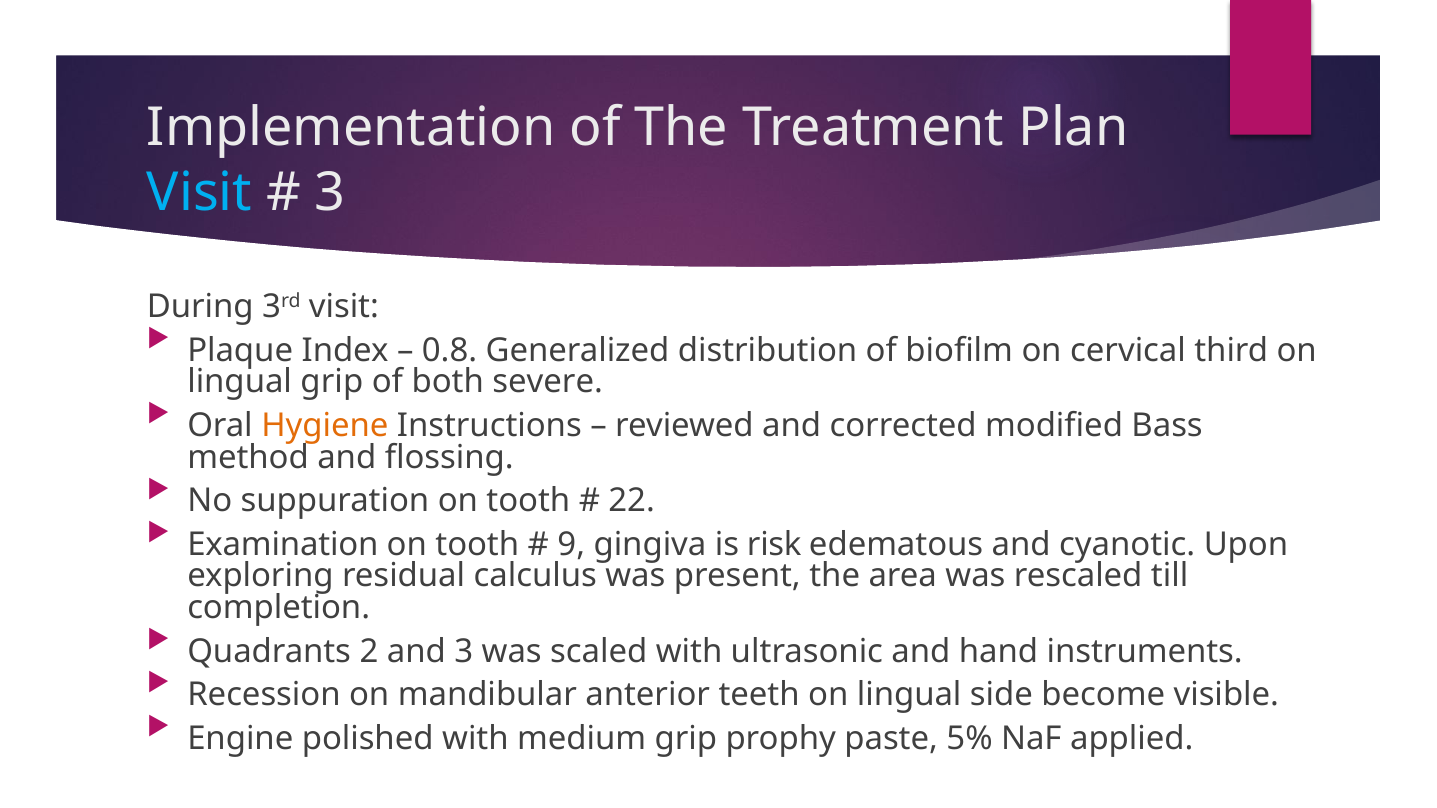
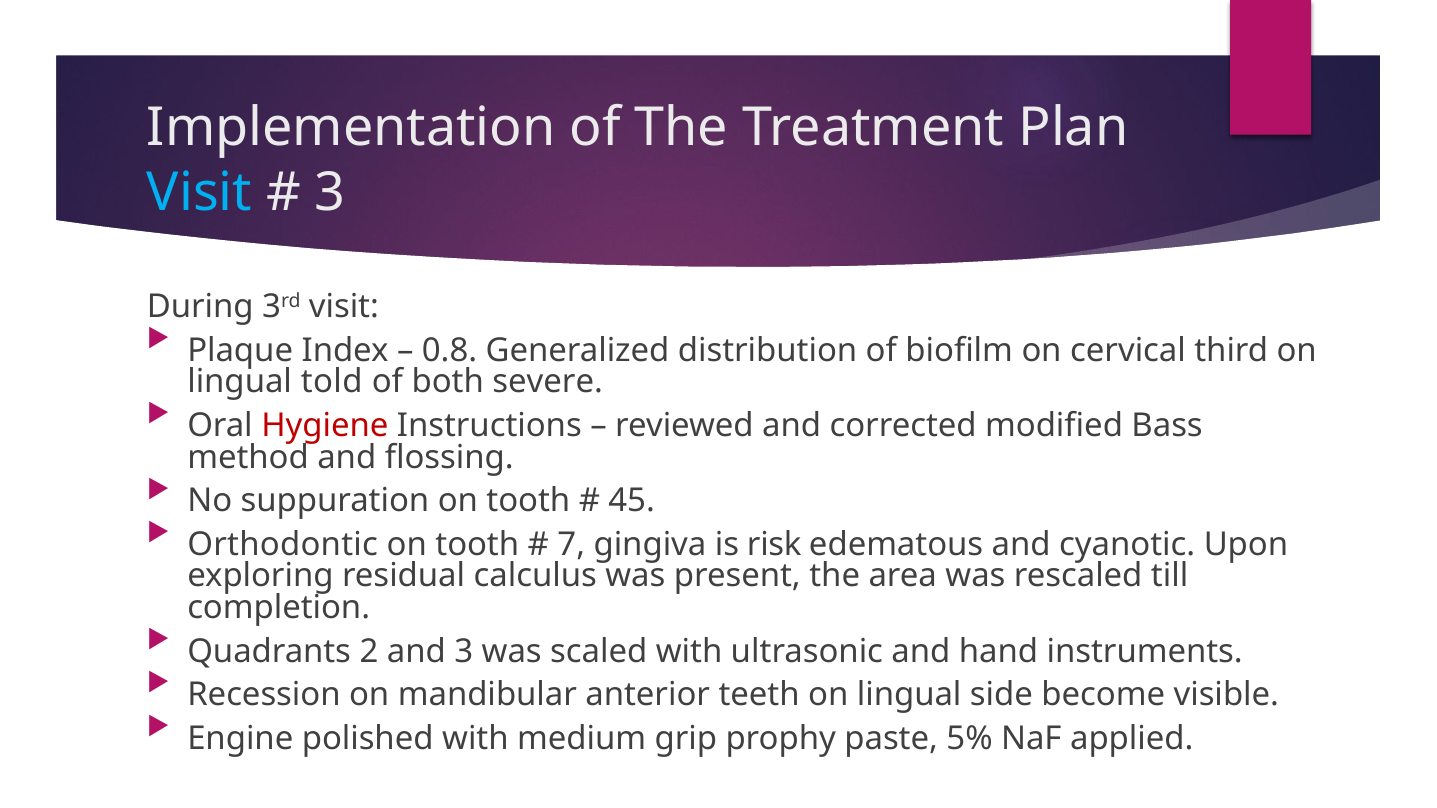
lingual grip: grip -> told
Hygiene colour: orange -> red
22: 22 -> 45
Examination: Examination -> Orthodontic
9: 9 -> 7
